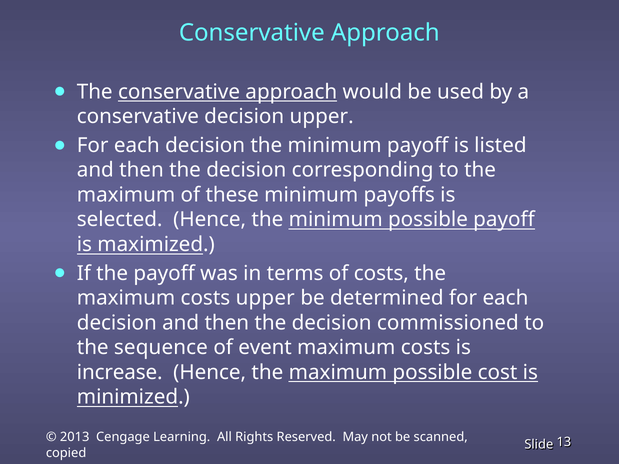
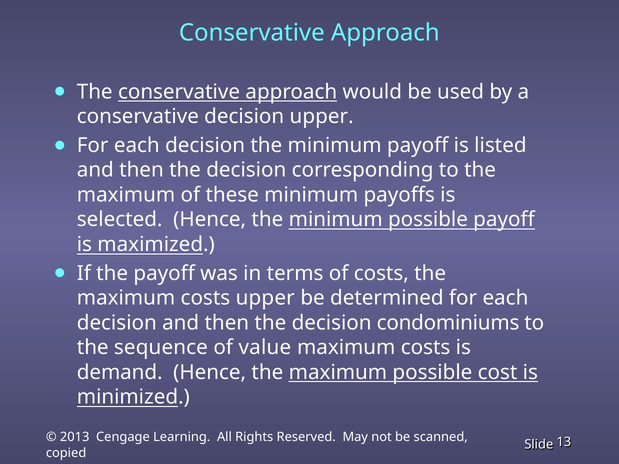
commissioned: commissioned -> condominiums
event: event -> value
increase: increase -> demand
